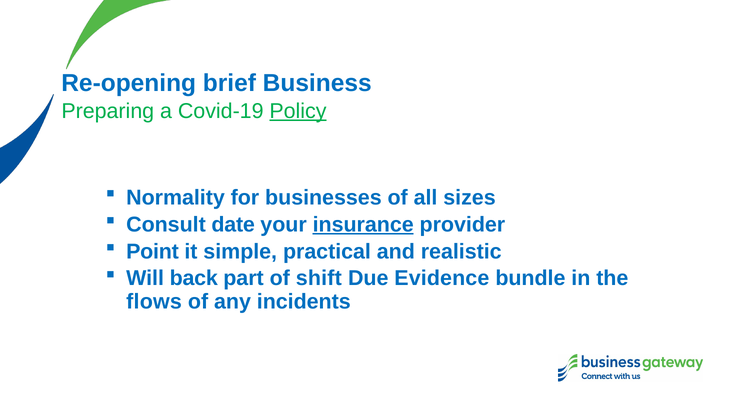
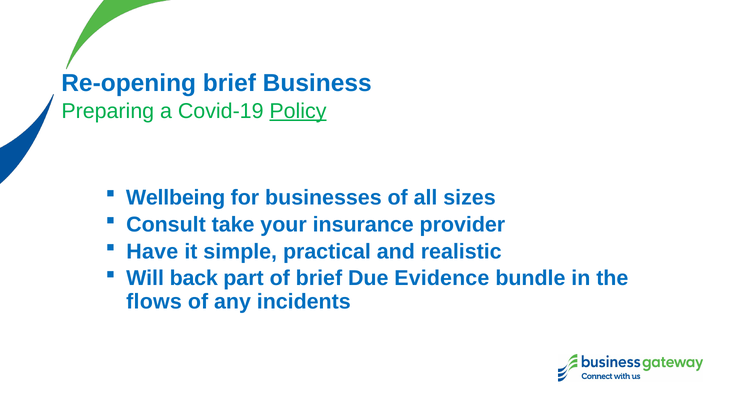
Normality: Normality -> Wellbeing
date: date -> take
insurance underline: present -> none
Point: Point -> Have
of shift: shift -> brief
